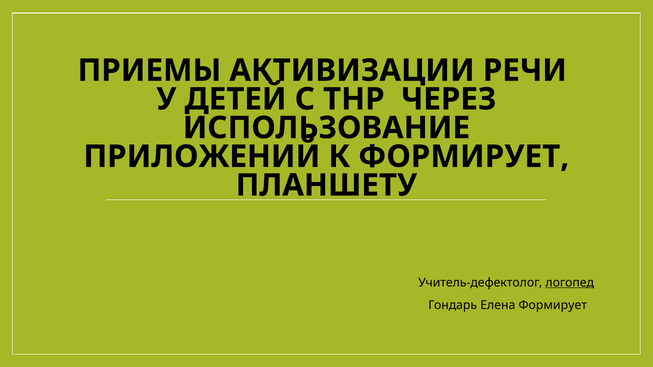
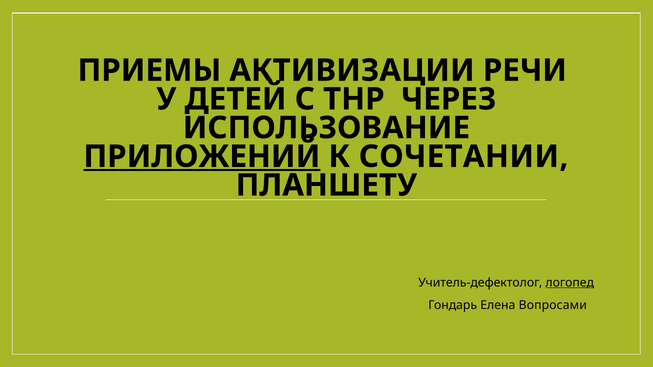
ПРИЛОЖЕНИЙ underline: none -> present
К ФОРМИРУЕТ: ФОРМИРУЕТ -> СОЧЕТАНИИ
Елена Формирует: Формирует -> Вопросами
